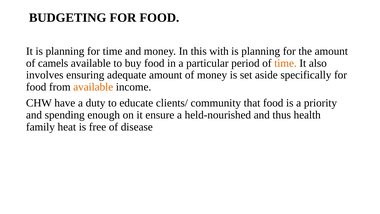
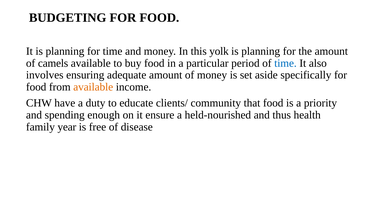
with: with -> yolk
time at (285, 63) colour: orange -> blue
heat: heat -> year
